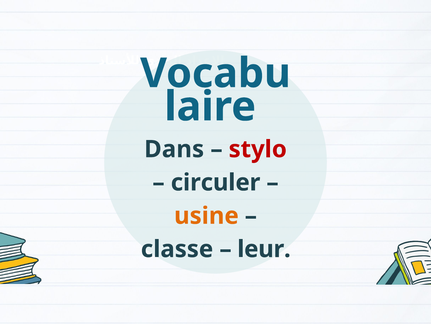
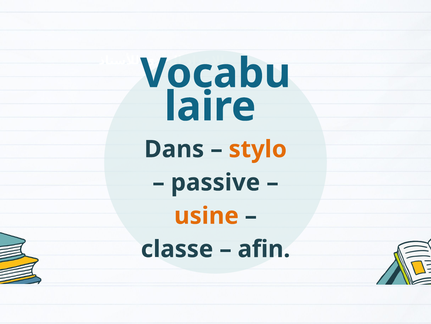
stylo colour: red -> orange
circuler: circuler -> passive
leur: leur -> afin
